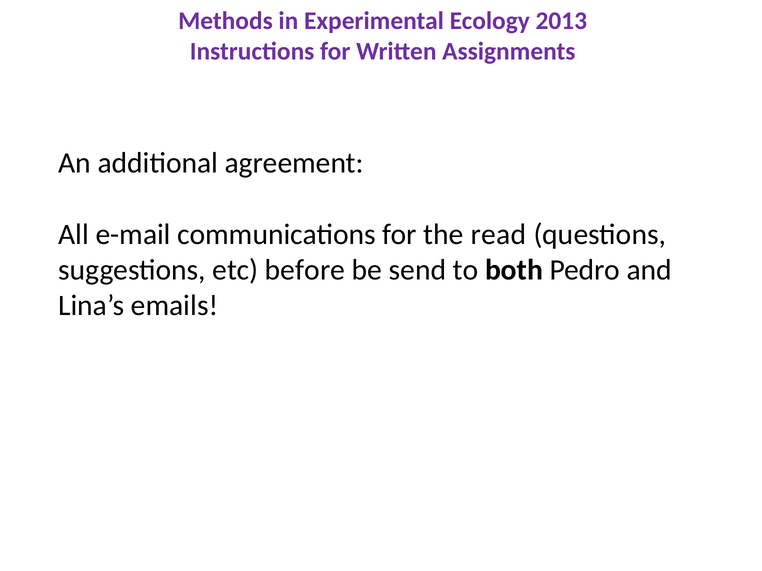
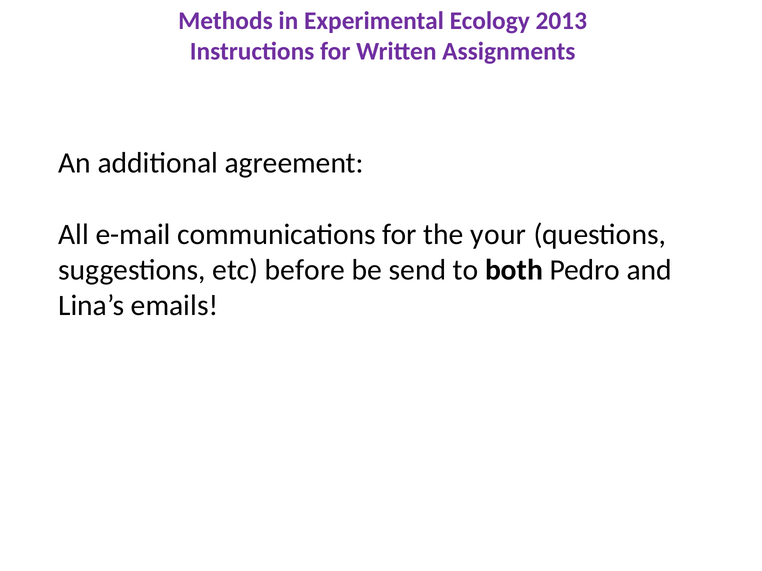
read: read -> your
